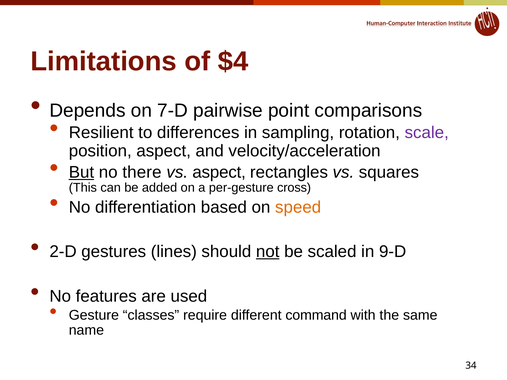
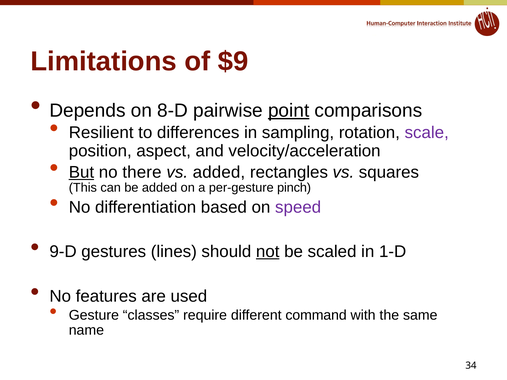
$4: $4 -> $9
7-D: 7-D -> 8-D
point underline: none -> present
vs aspect: aspect -> added
cross: cross -> pinch
speed colour: orange -> purple
2-D: 2-D -> 9-D
9-D: 9-D -> 1-D
